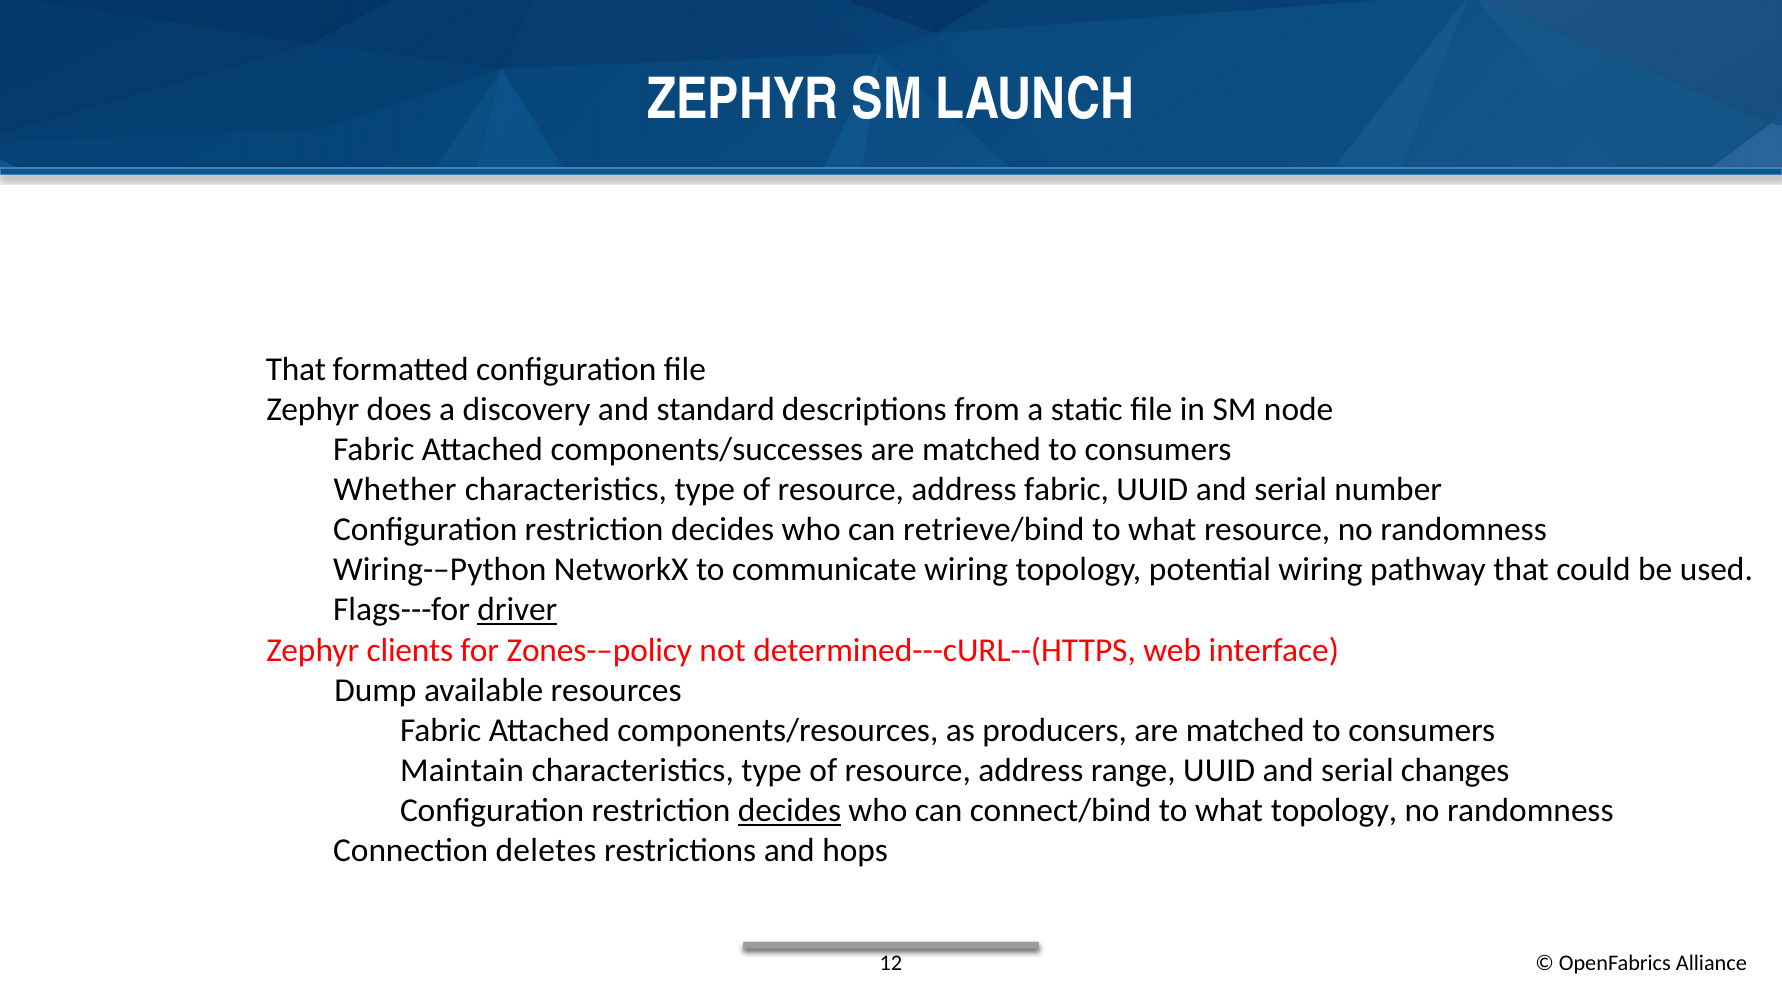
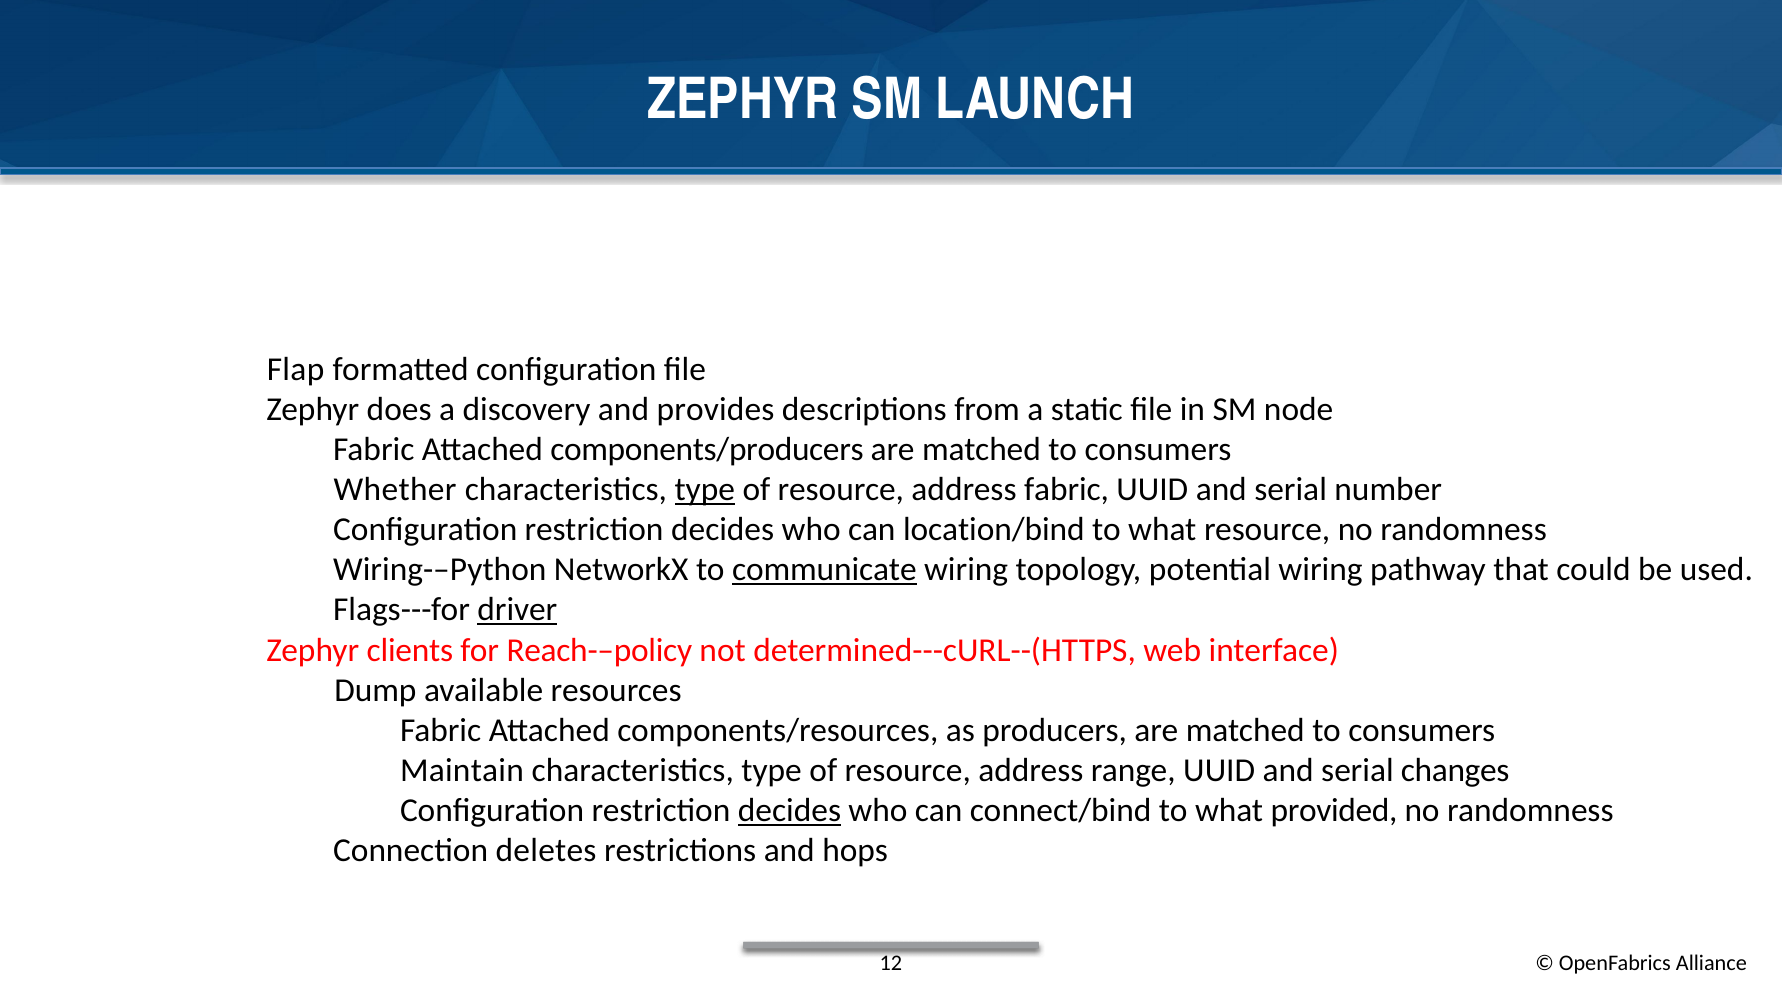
That at (296, 370): That -> Flap
standard: standard -> provides
components/successes: components/successes -> components/producers
type at (705, 490) underline: none -> present
retrieve/bind: retrieve/bind -> location/bind
communicate underline: none -> present
Zones-–policy: Zones-–policy -> Reach-–policy
what topology: topology -> provided
